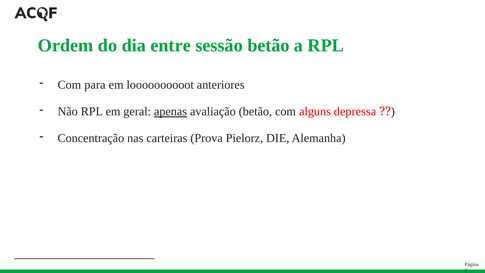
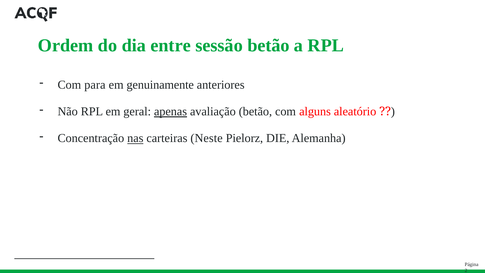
loooooooooot: loooooooooot -> genuinamente
depressa: depressa -> aleatório
nas underline: none -> present
Prova: Prova -> Neste
